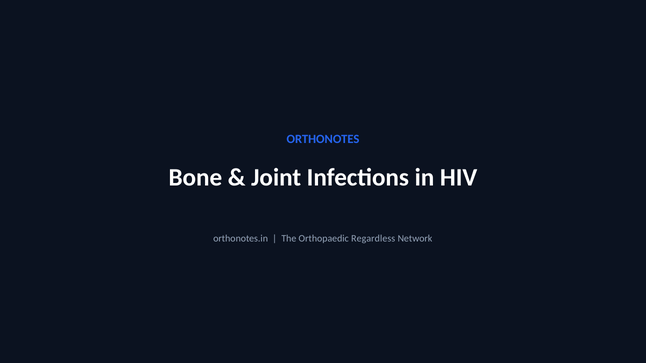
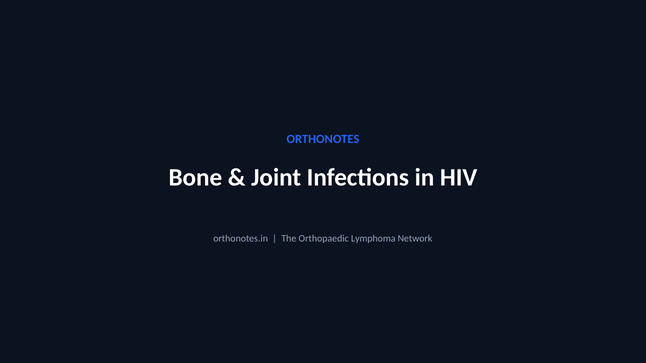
Regardless: Regardless -> Lymphoma
